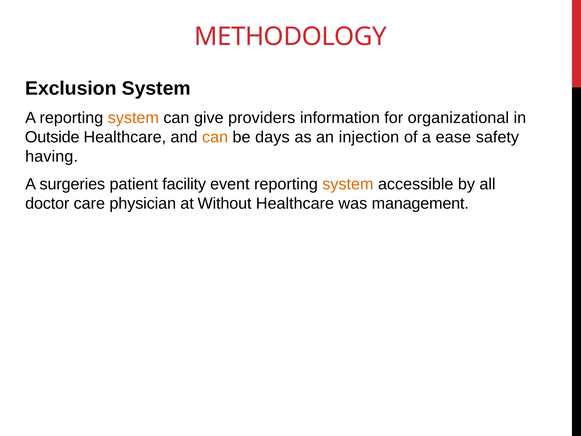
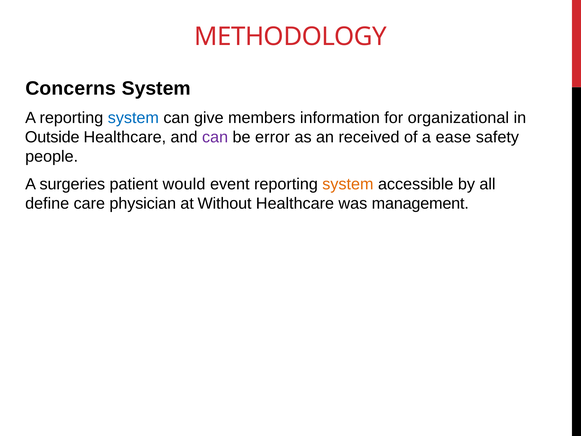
Exclusion: Exclusion -> Concerns
system at (133, 118) colour: orange -> blue
providers: providers -> members
can at (215, 137) colour: orange -> purple
days: days -> error
injection: injection -> received
having: having -> people
facility: facility -> would
doctor: doctor -> define
